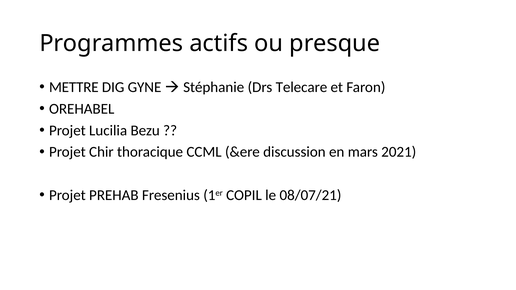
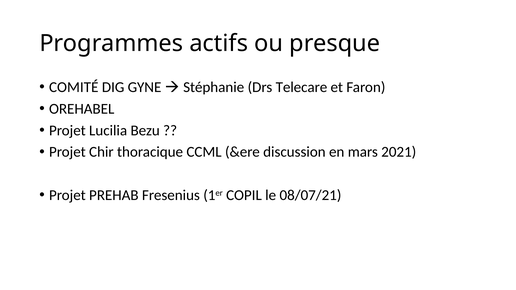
METTRE: METTRE -> COMITÉ
